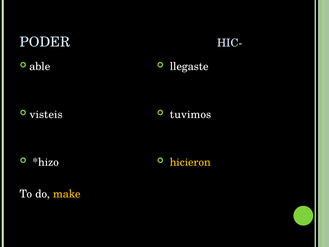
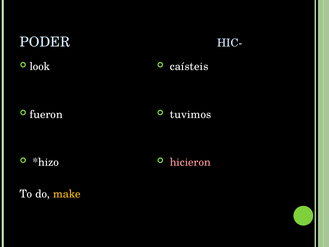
able: able -> look
llegaste: llegaste -> caísteis
visteis: visteis -> fueron
hicieron colour: yellow -> pink
